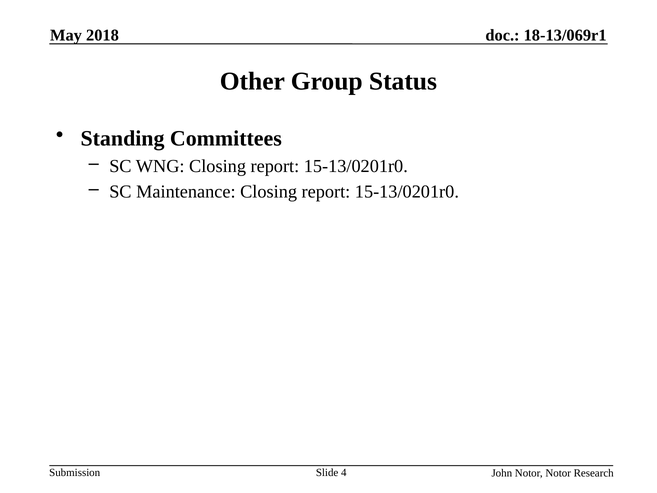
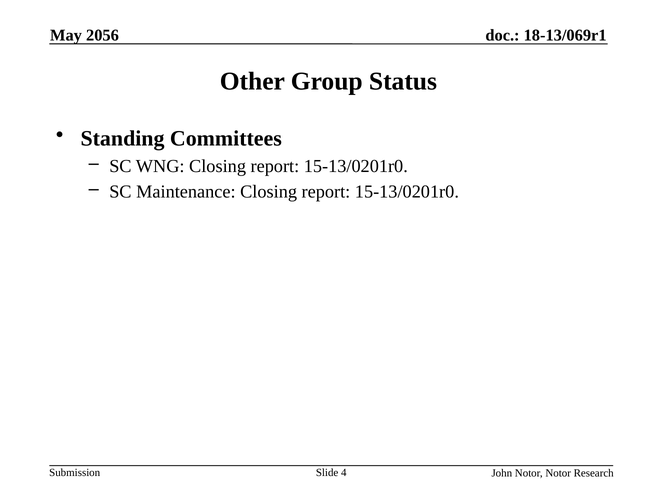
2018: 2018 -> 2056
